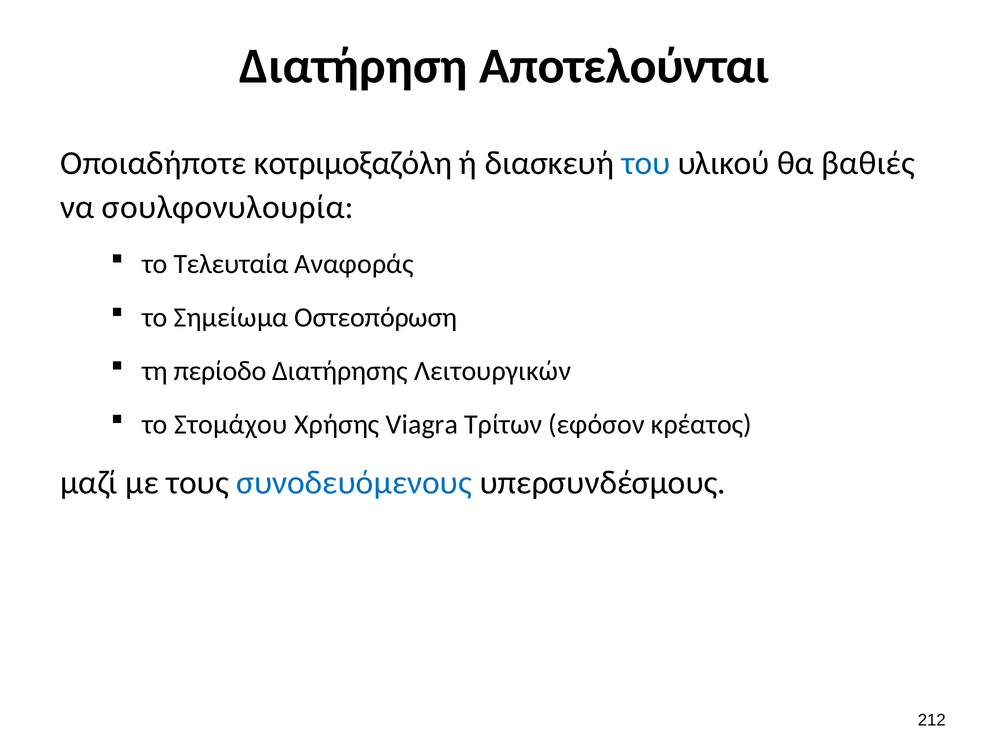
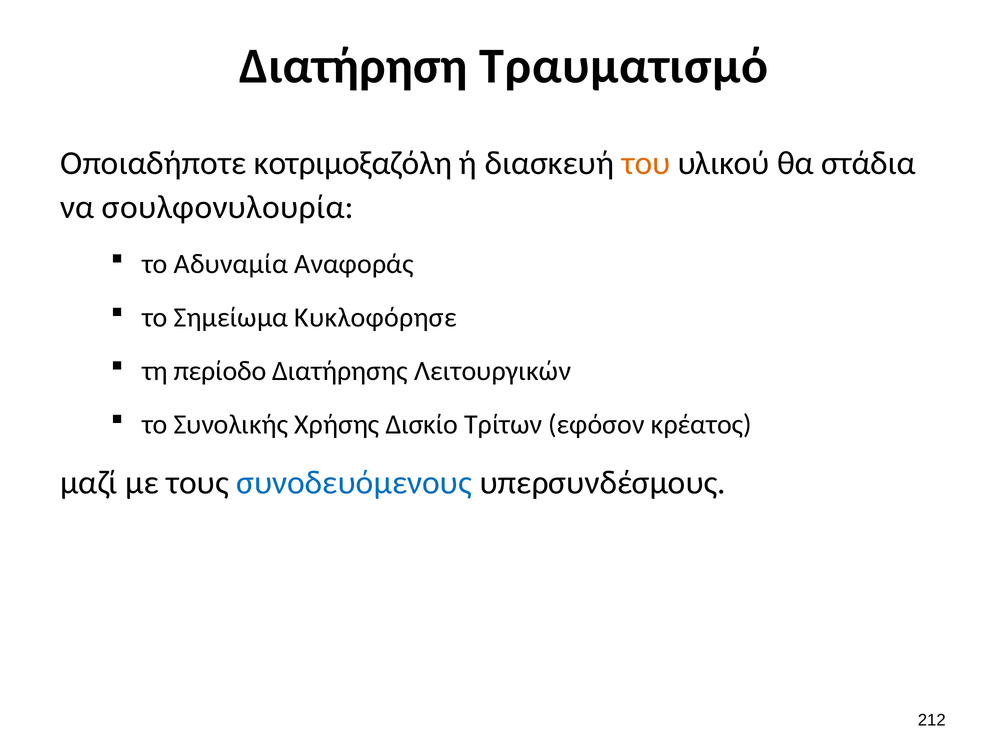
Αποτελούνται: Αποτελούνται -> Τραυματισμό
του colour: blue -> orange
βαθιές: βαθιές -> στάδια
Τελευταία: Τελευταία -> Αδυναμία
Οστεοπόρωση: Οστεοπόρωση -> Κυκλοφόρησε
Στομάχου: Στομάχου -> Συνολικής
Viagra: Viagra -> Δισκίο
